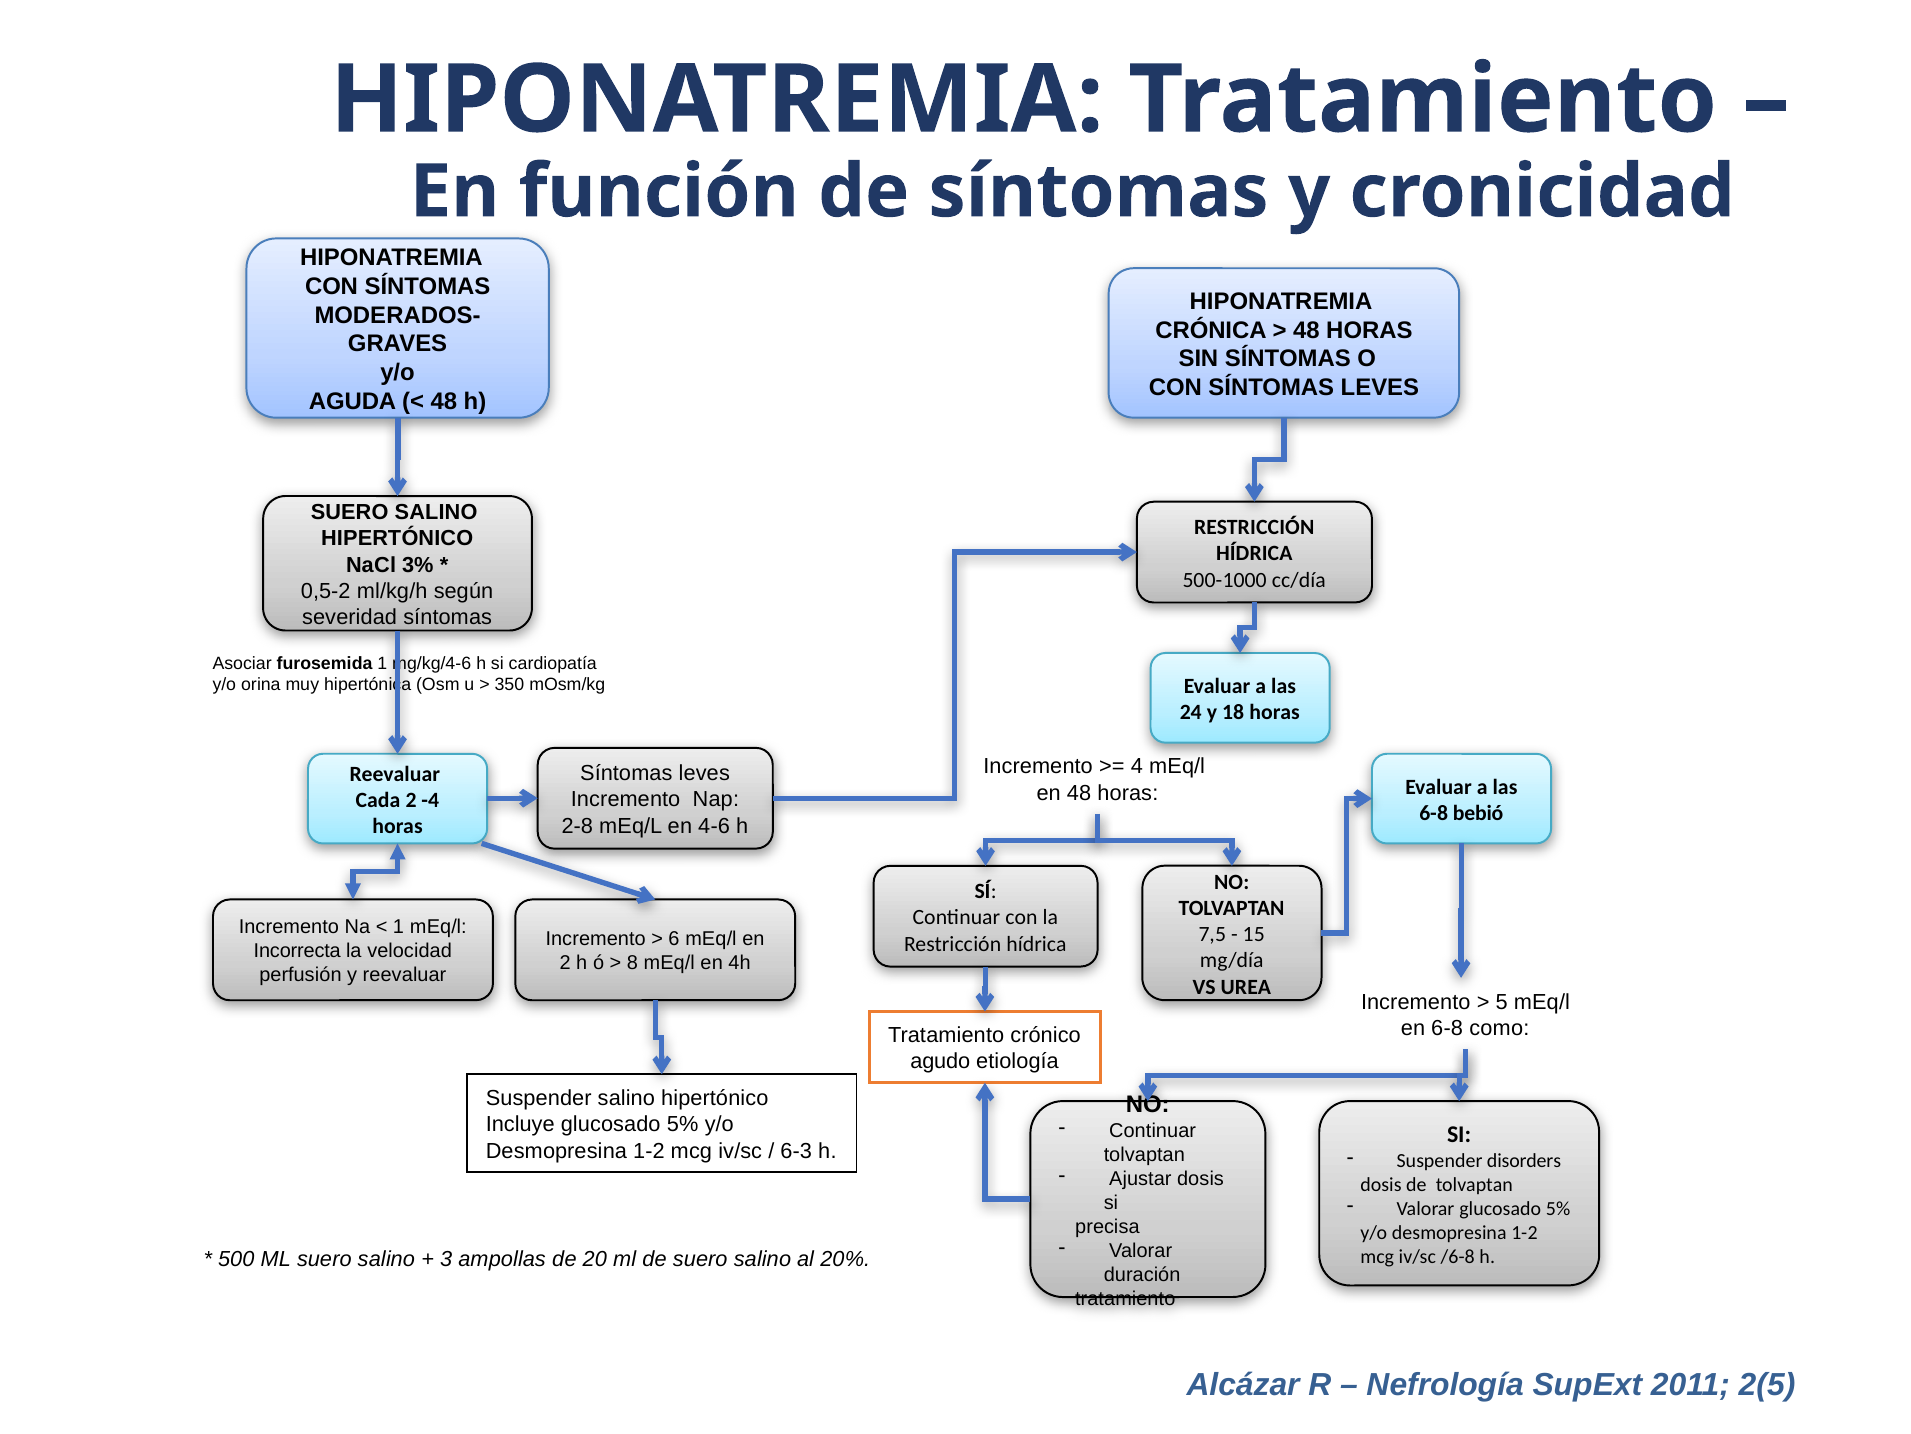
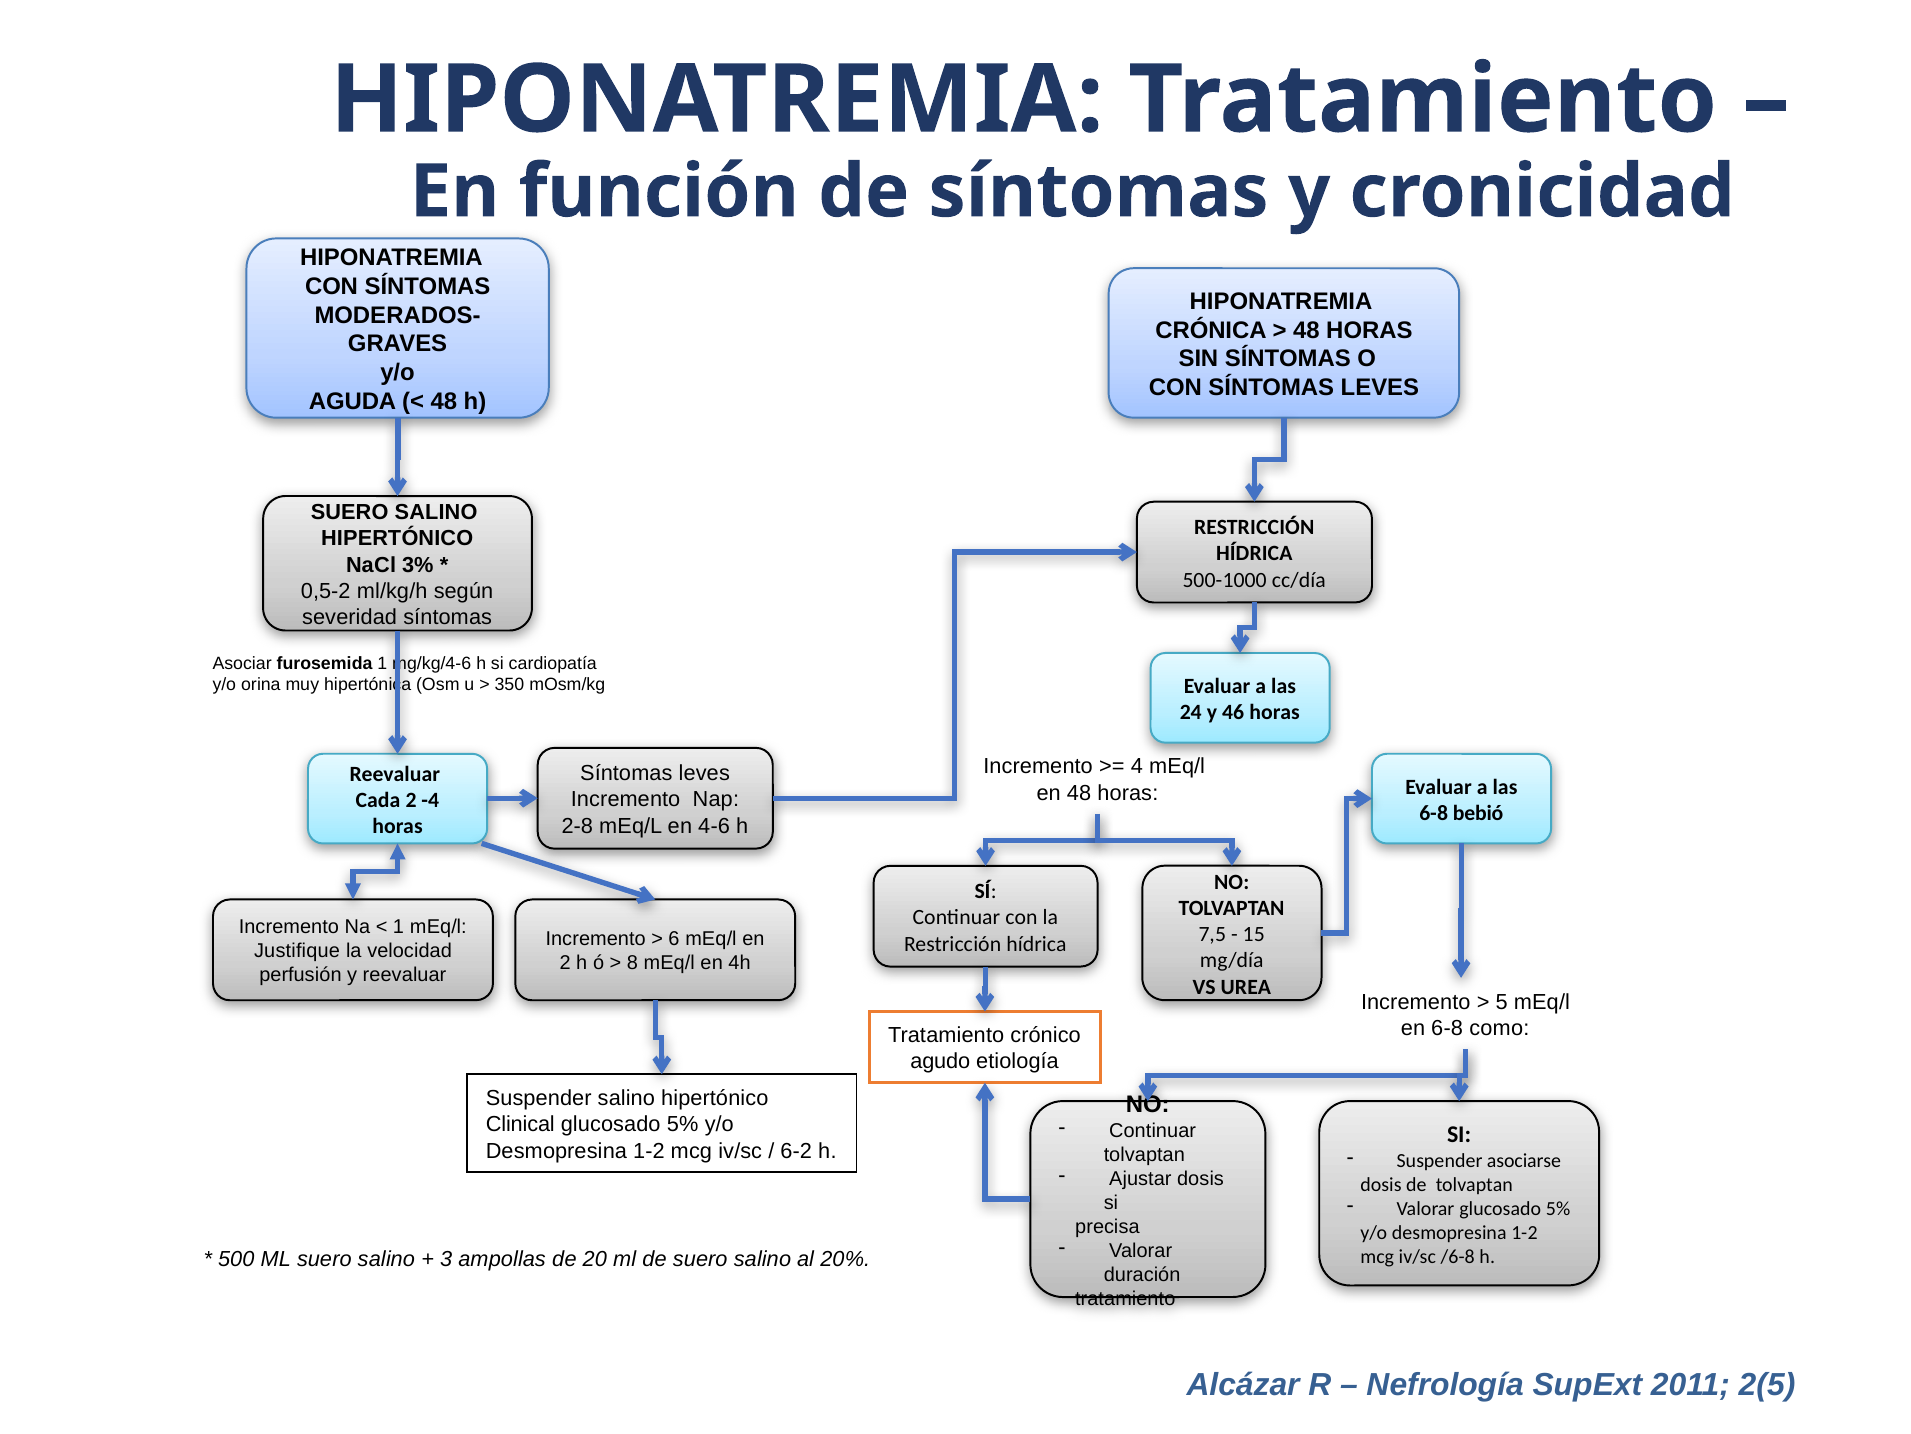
18: 18 -> 46
Incorrecta: Incorrecta -> Justifique
Incluye: Incluye -> Clinical
6-3: 6-3 -> 6-2
disorders: disorders -> asociarse
